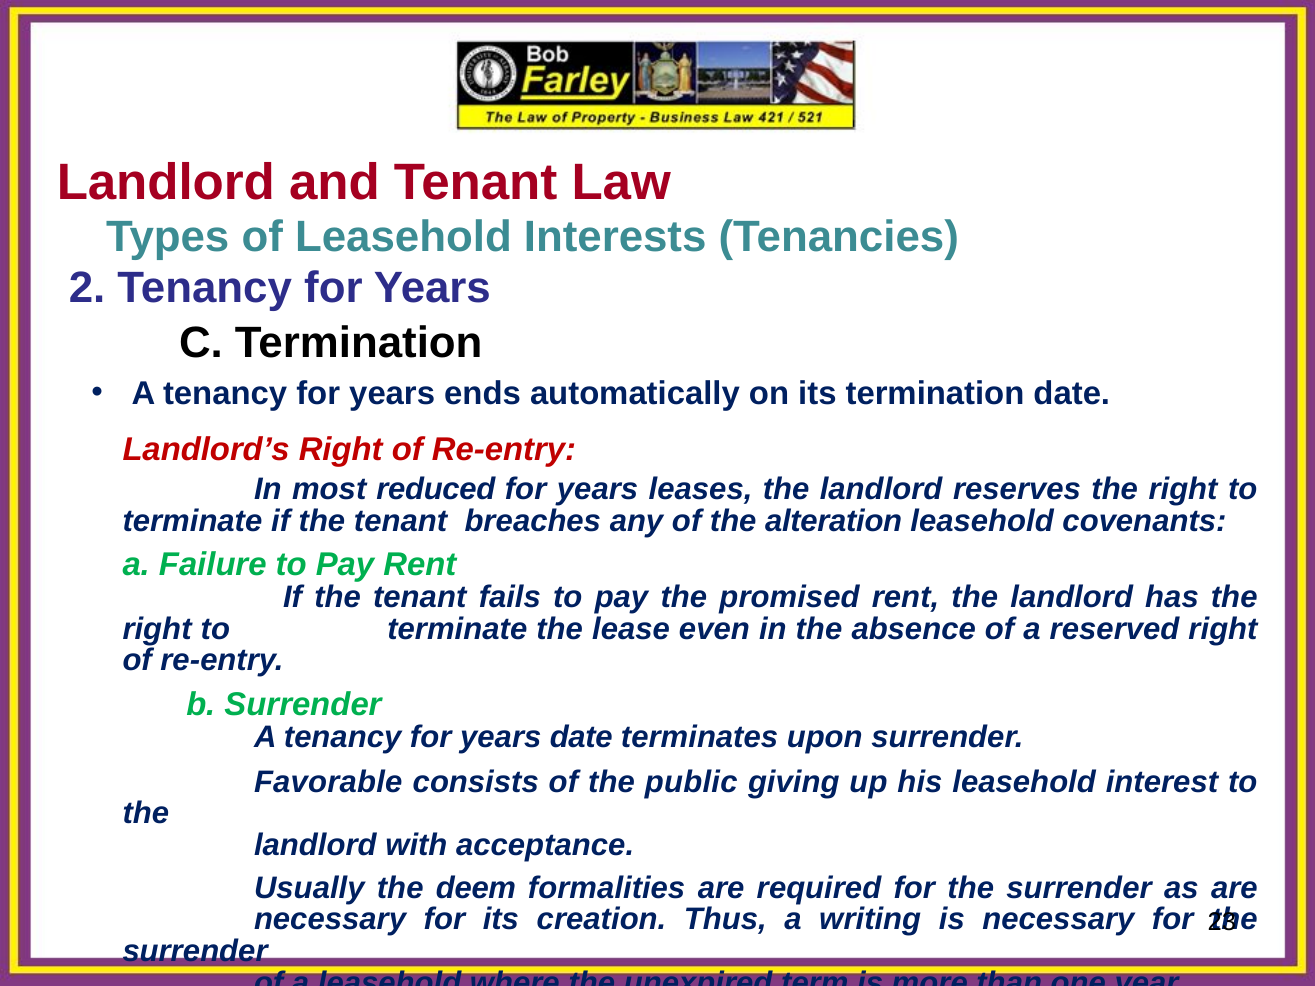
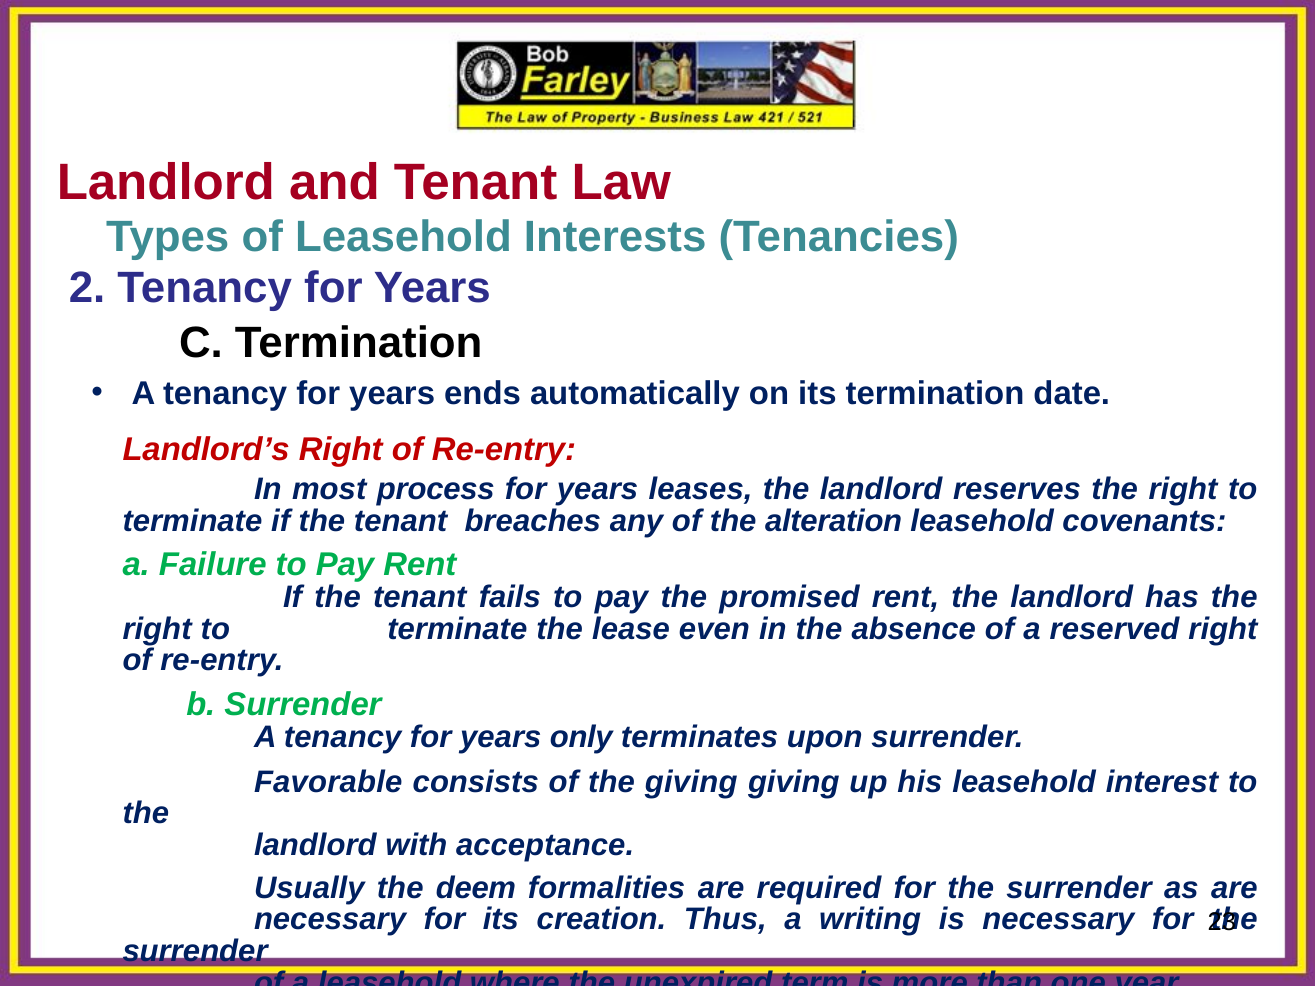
reduced: reduced -> process
years date: date -> only
the public: public -> giving
